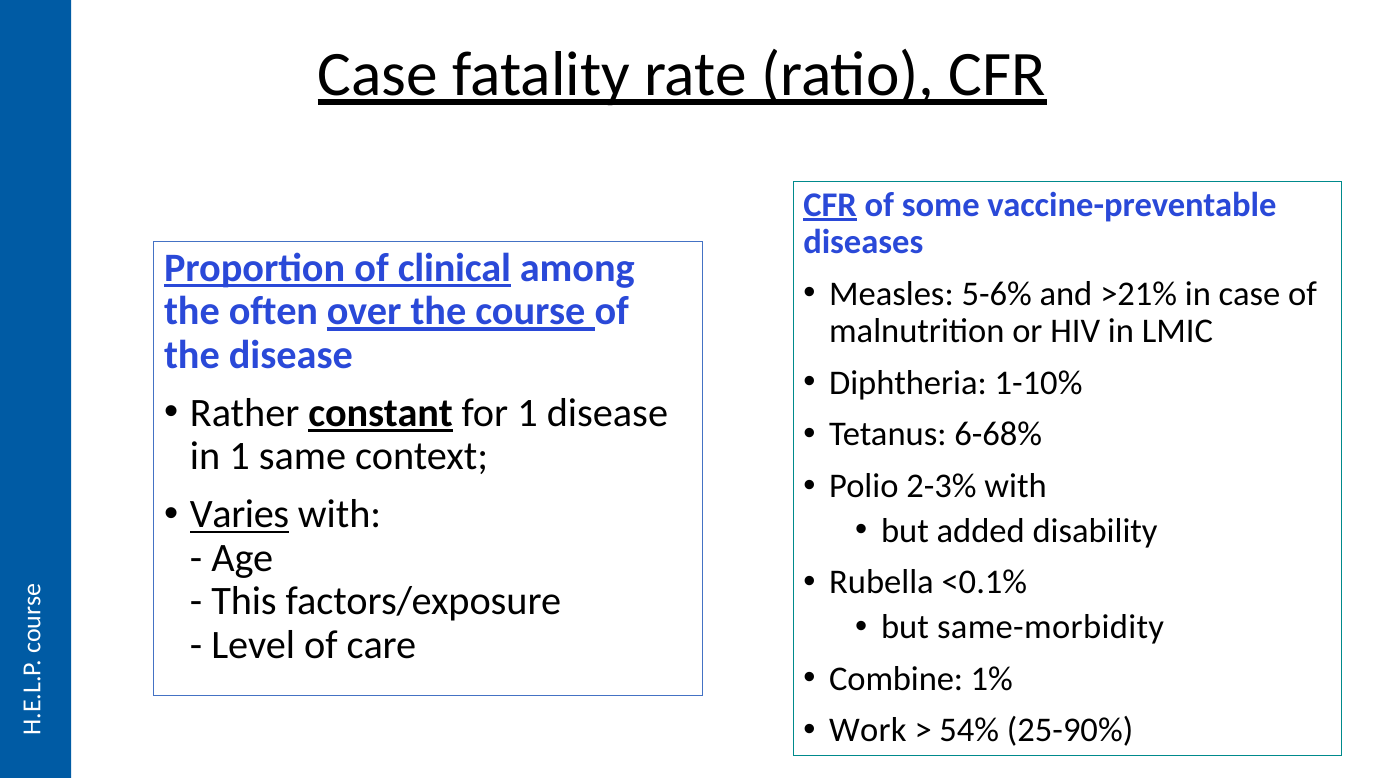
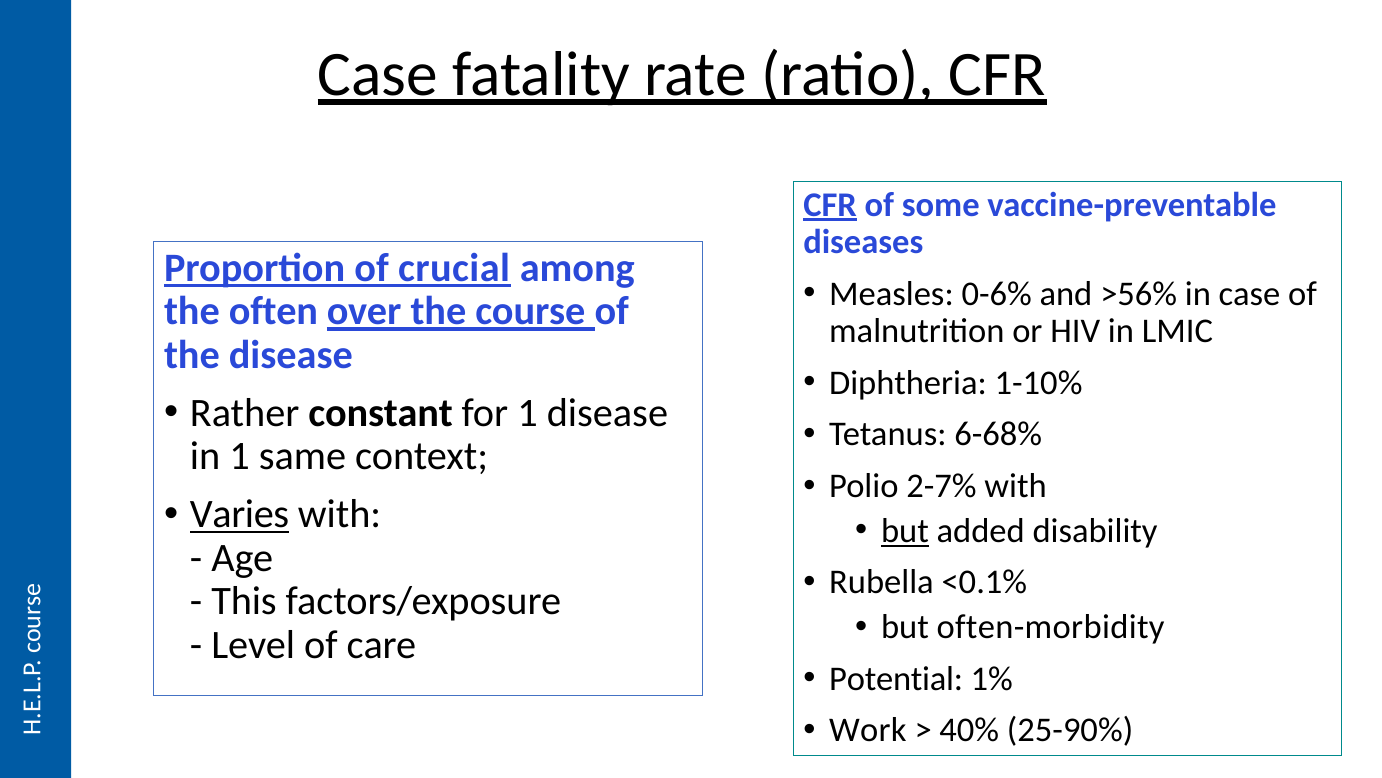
clinical: clinical -> crucial
5-6%: 5-6% -> 0-6%
>21%: >21% -> >56%
constant underline: present -> none
2-3%: 2-3% -> 2-7%
but at (905, 530) underline: none -> present
same-morbidity: same-morbidity -> often-morbidity
Combine: Combine -> Potential
54%: 54% -> 40%
